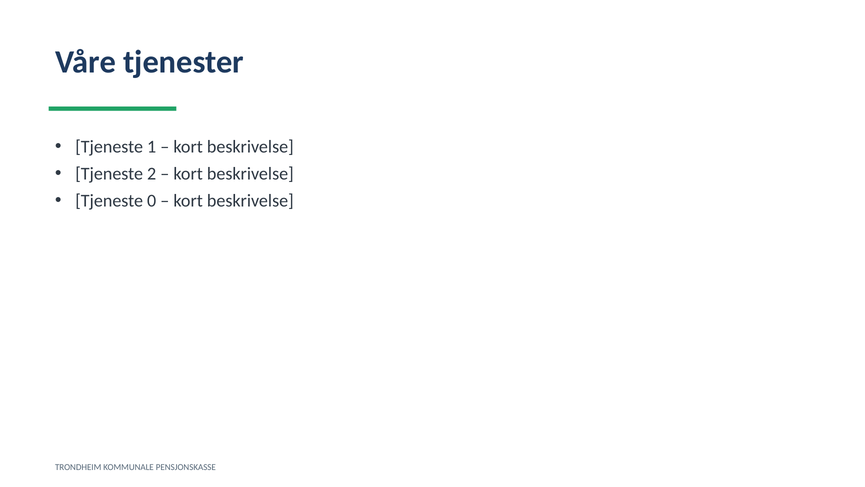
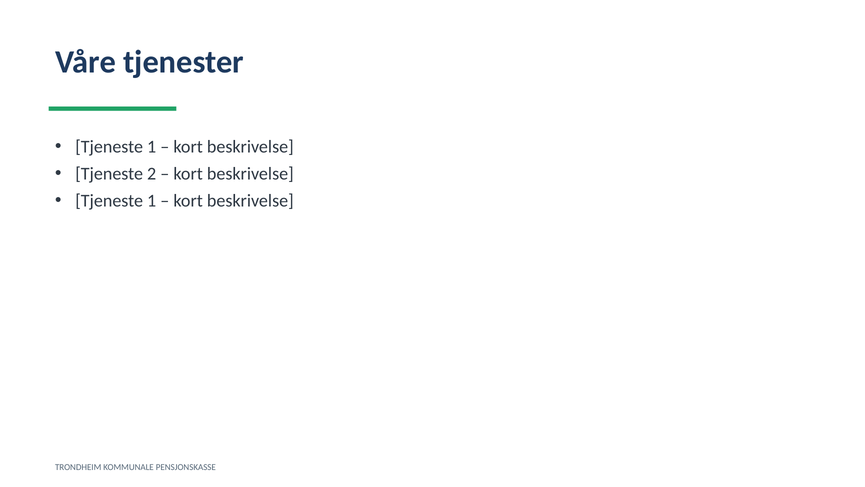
0 at (152, 201): 0 -> 1
